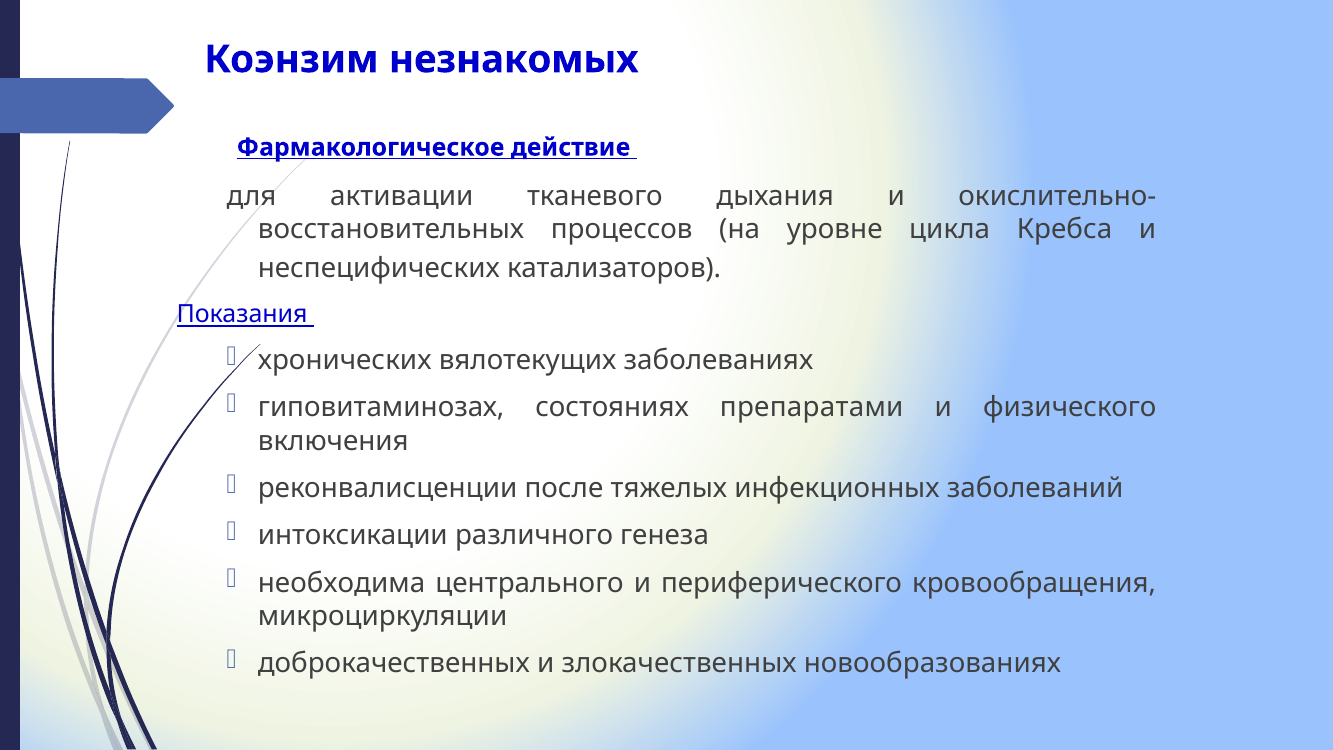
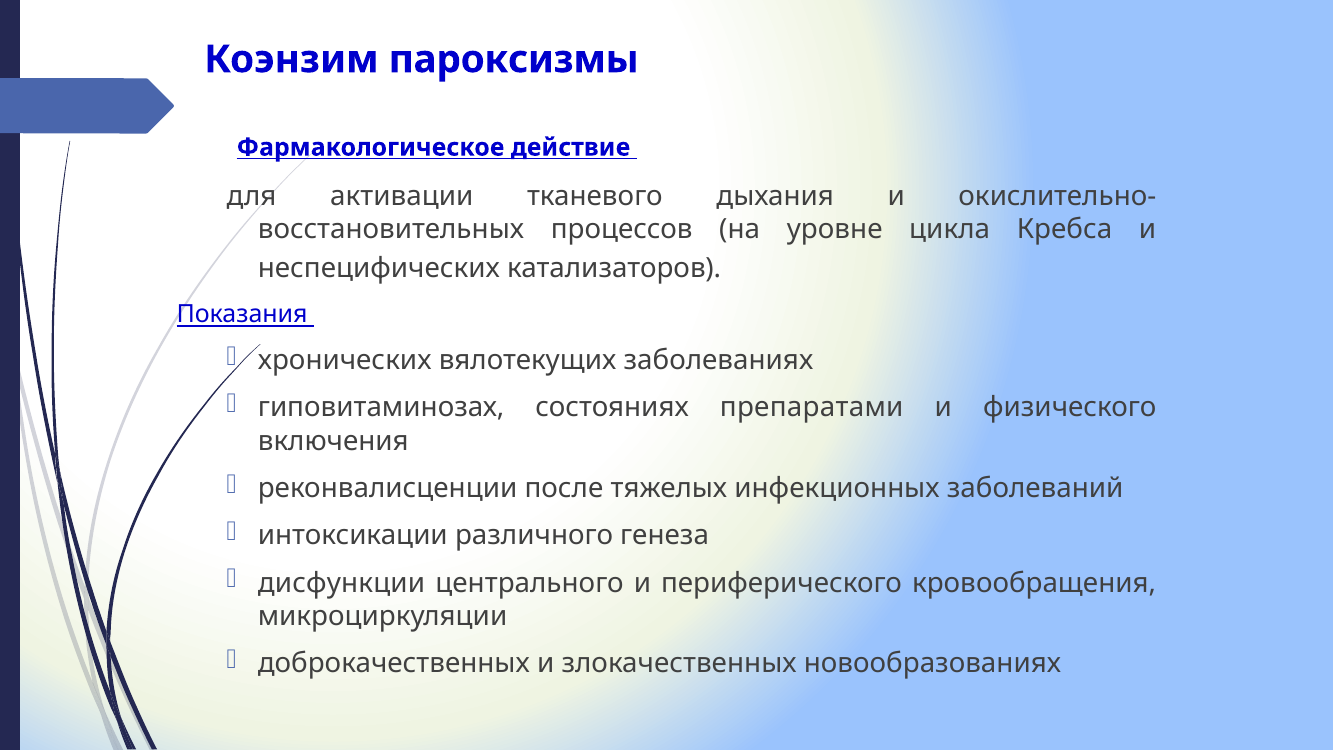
незнакомых: незнакомых -> пароксизмы
необходима: необходима -> дисфункции
